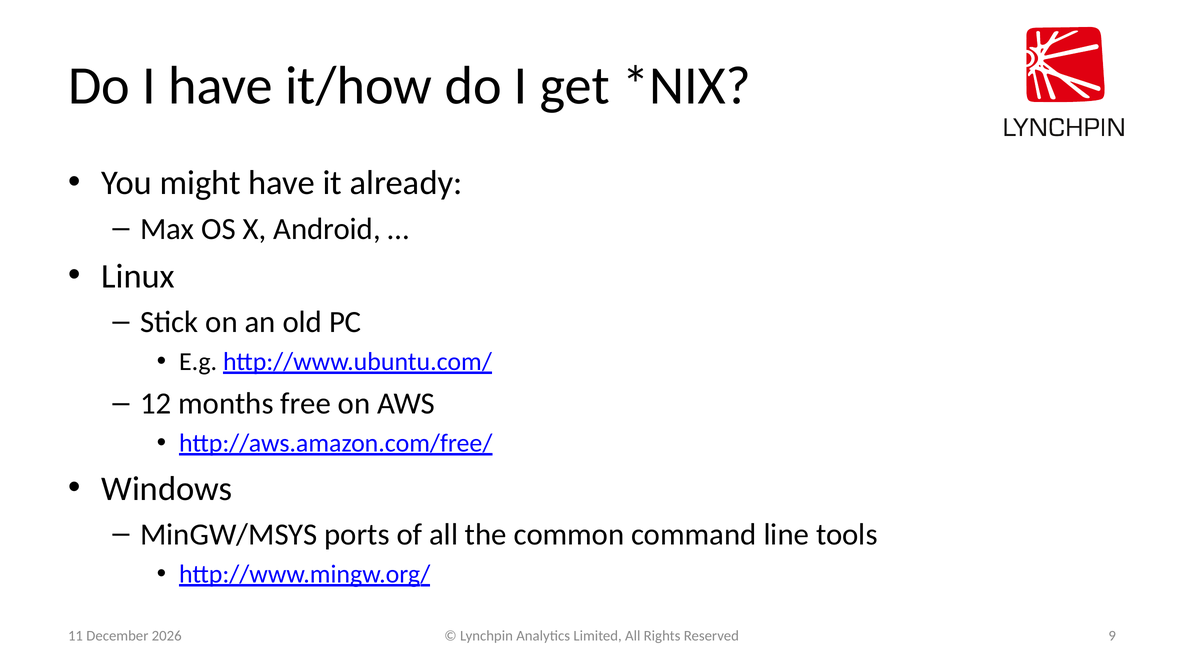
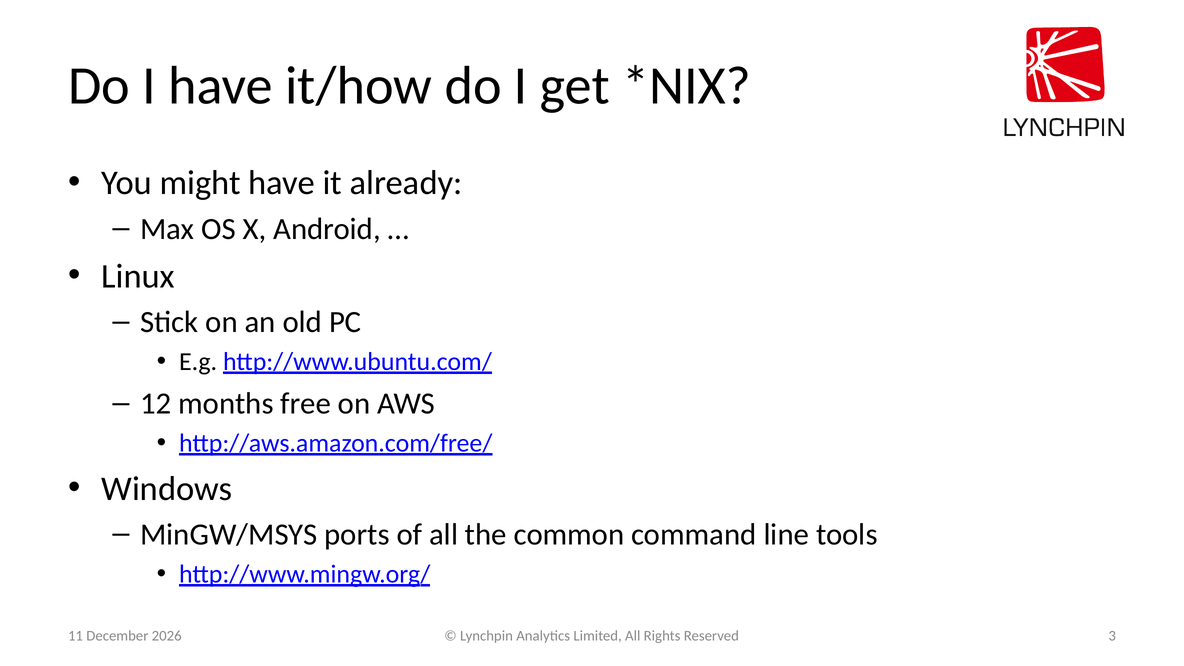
9: 9 -> 3
